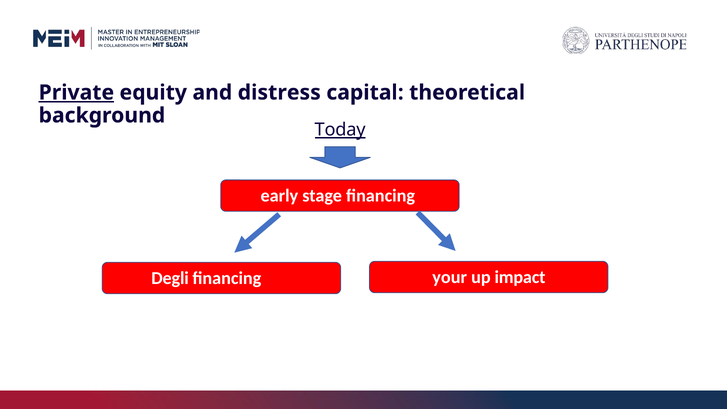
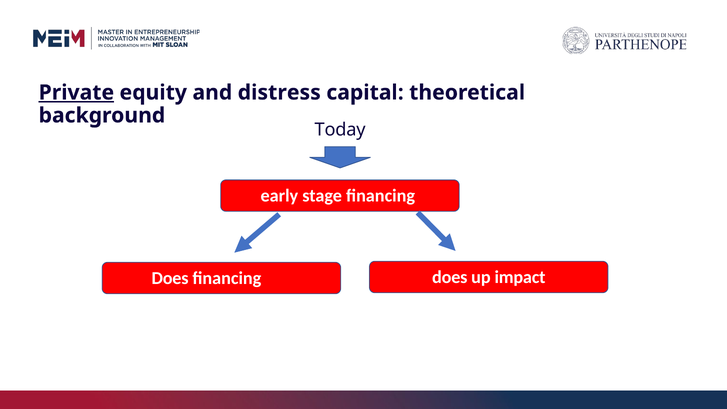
Today underline: present -> none
Degli at (170, 278): Degli -> Does
your at (450, 277): your -> does
